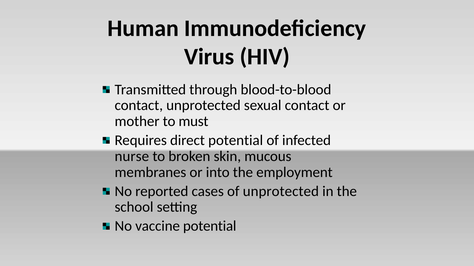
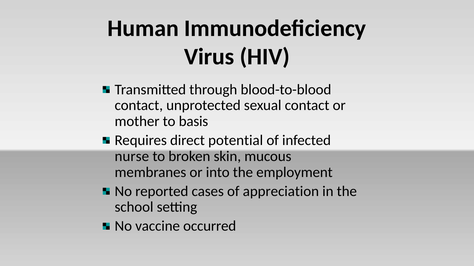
must: must -> basis
of unprotected: unprotected -> appreciation
vaccine potential: potential -> occurred
